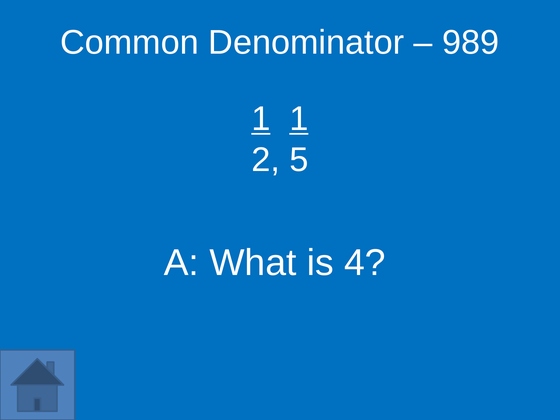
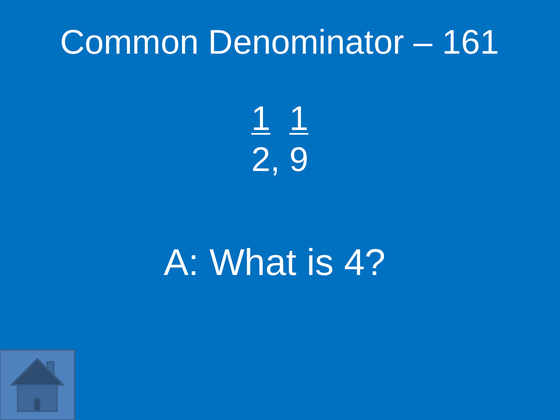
989: 989 -> 161
5: 5 -> 9
